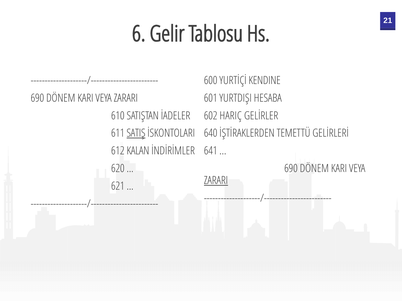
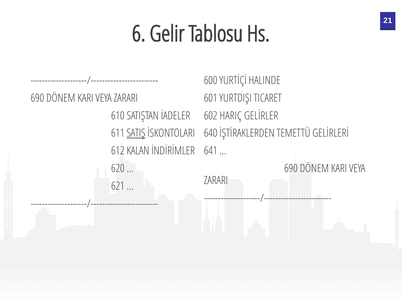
KENDINE: KENDINE -> HALINDE
HESABA: HESABA -> TICARET
ZARARI at (216, 181) underline: present -> none
